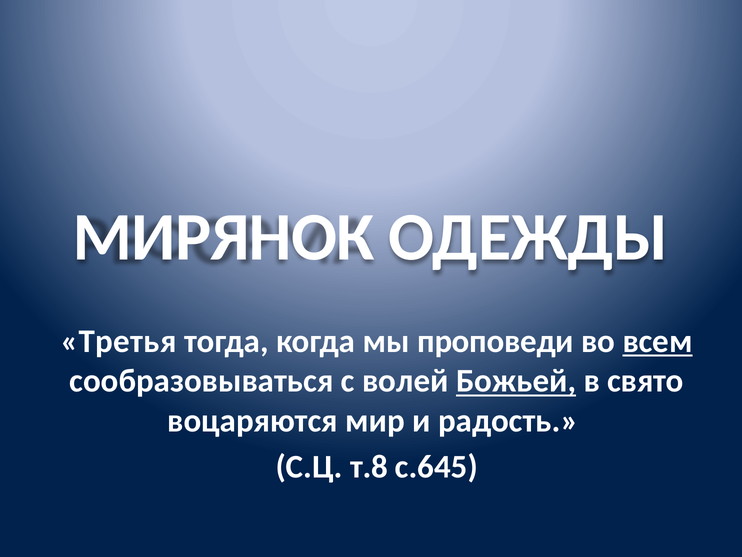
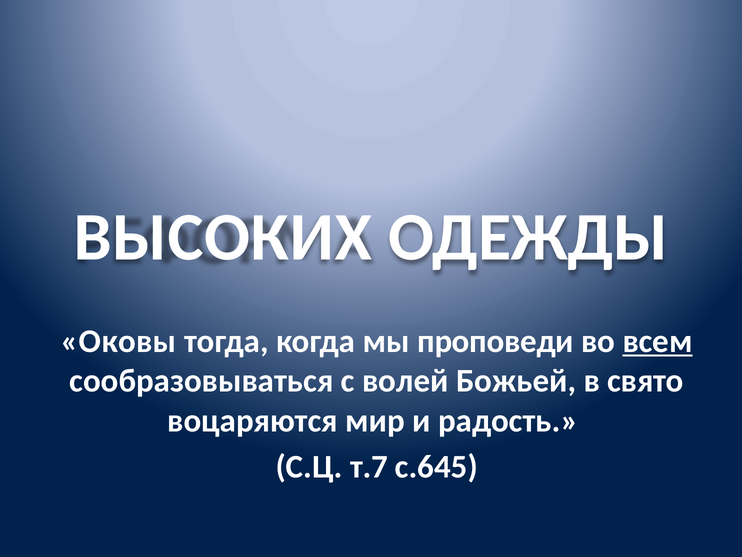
МИРЯНОК: МИРЯНОК -> ВЫСОКИХ
Третья: Третья -> Оковы
Божьей underline: present -> none
т.8: т.8 -> т.7
